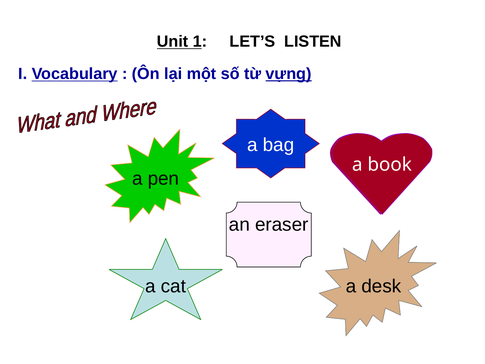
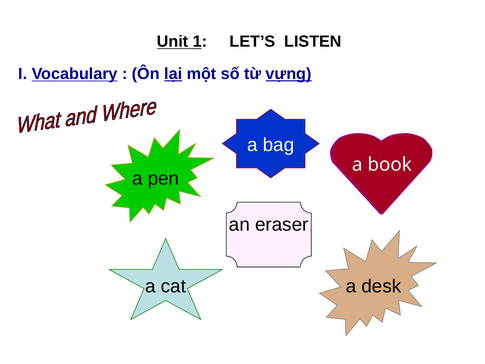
lại underline: none -> present
